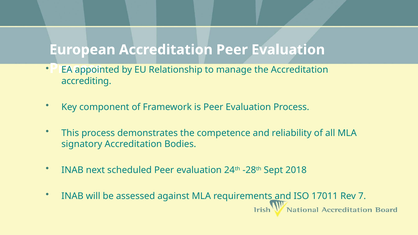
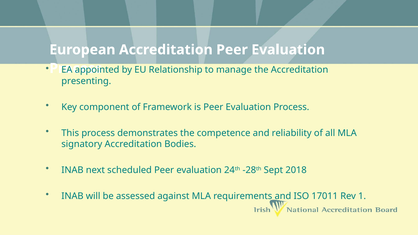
accrediting: accrediting -> presenting
7: 7 -> 1
